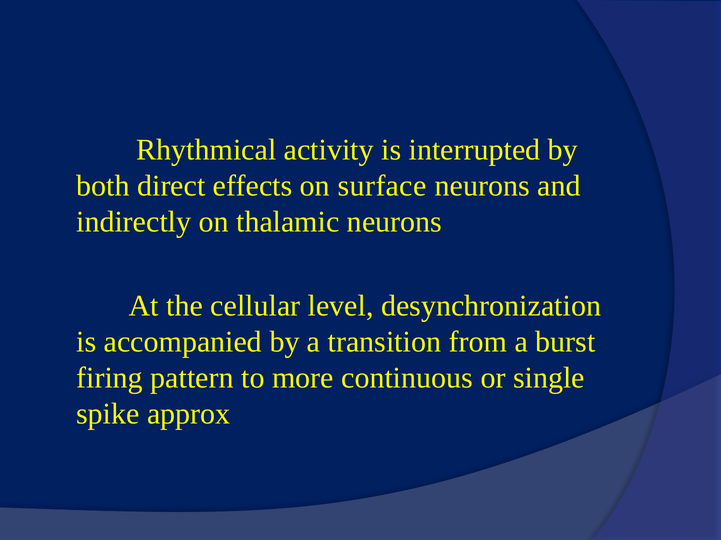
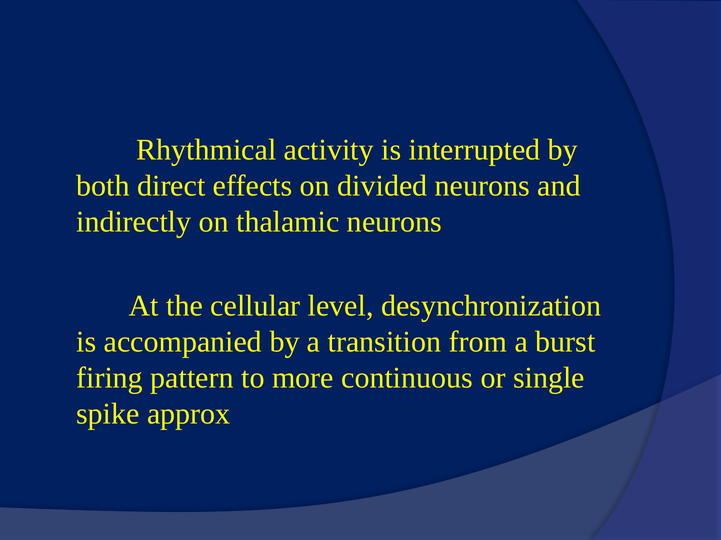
surface: surface -> divided
